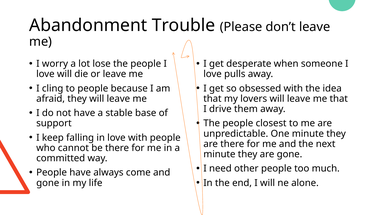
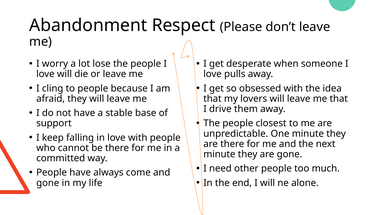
Trouble: Trouble -> Respect
